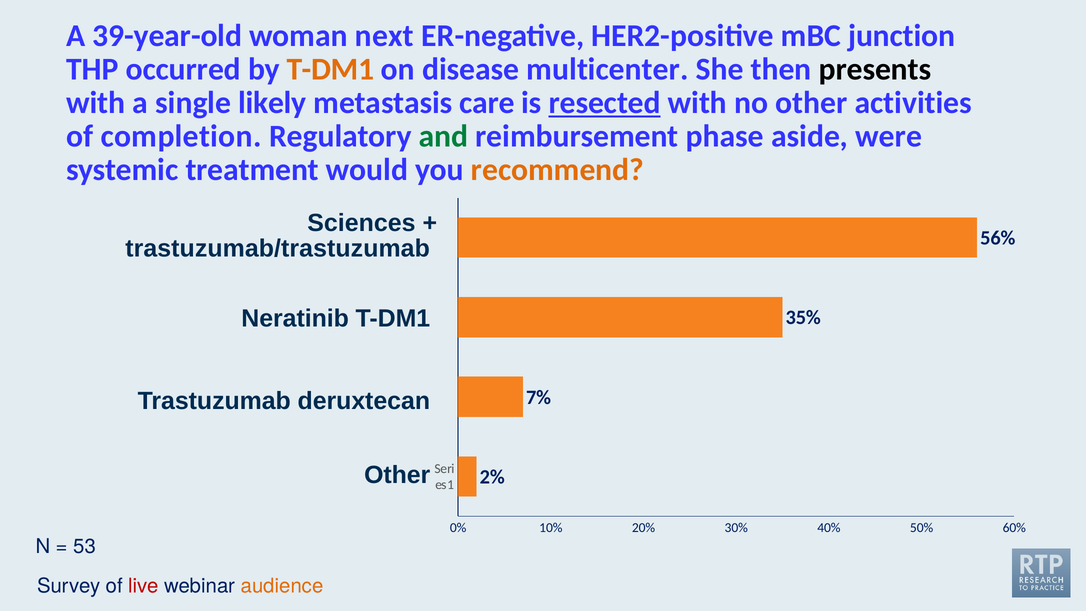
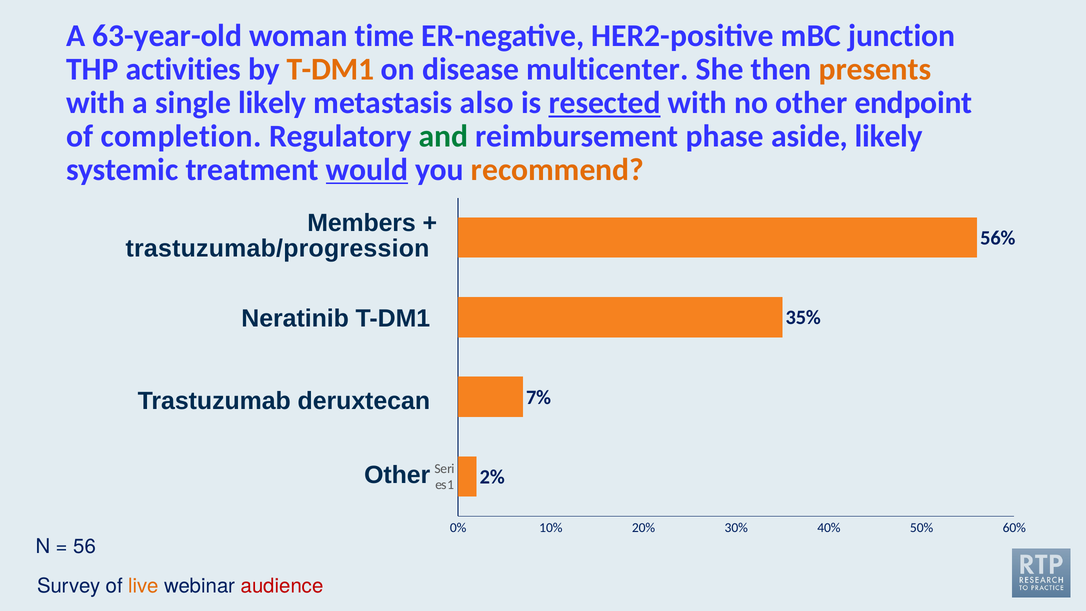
39-year-old: 39-year-old -> 63-year-old
next: next -> time
occurred: occurred -> activities
presents colour: black -> orange
care: care -> also
activities: activities -> endpoint
aside were: were -> likely
would underline: none -> present
Sciences: Sciences -> Members
trastuzumab/trastuzumab: trastuzumab/trastuzumab -> trastuzumab/progression
53: 53 -> 56
live colour: red -> orange
audience colour: orange -> red
